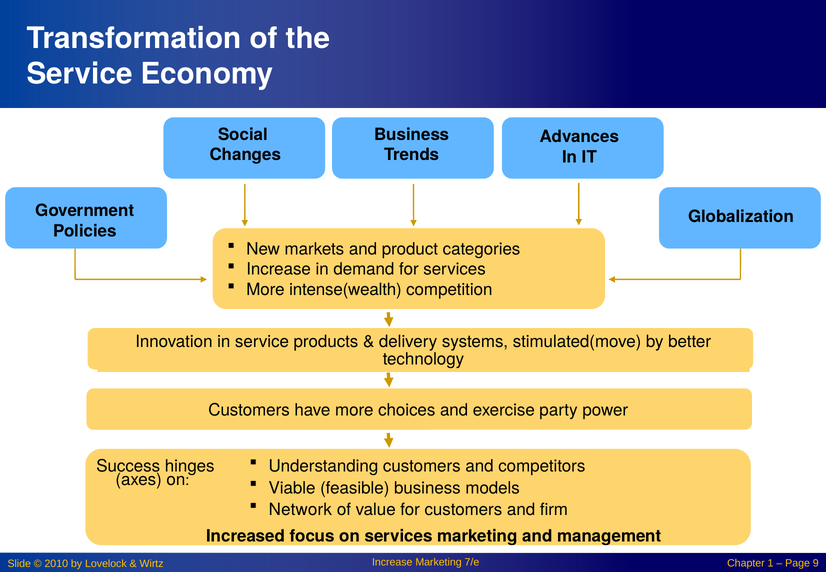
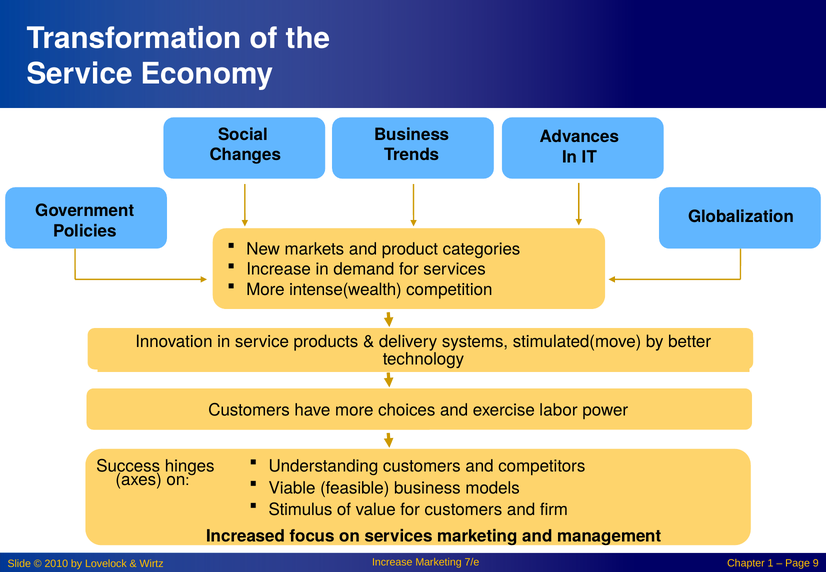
party: party -> labor
Network: Network -> Stimulus
